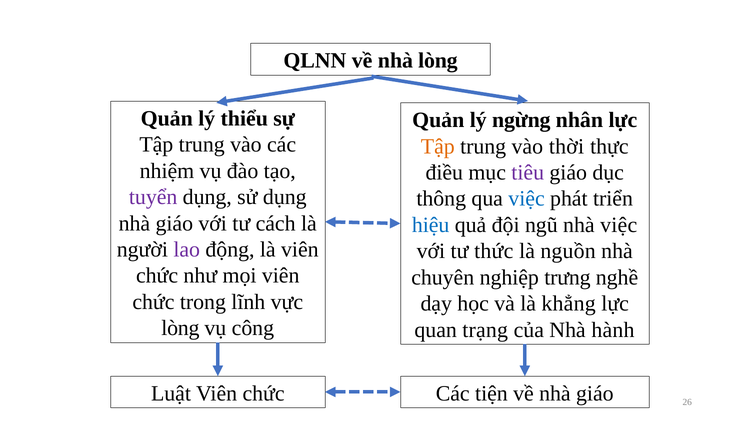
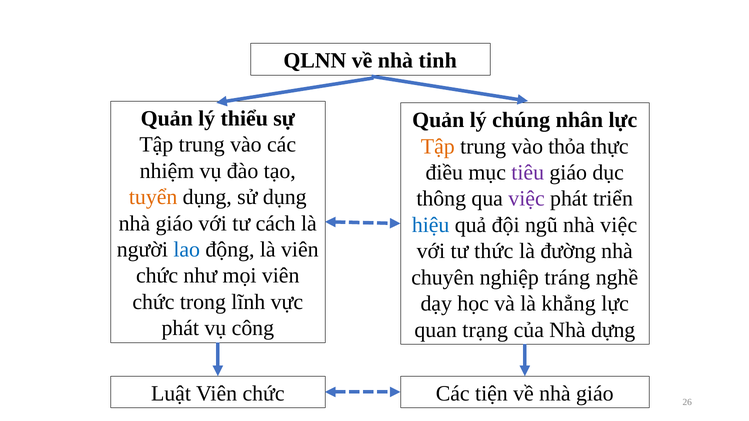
nhà lòng: lòng -> tinh
ngừng: ngừng -> chúng
thời: thời -> thỏa
tuyển colour: purple -> orange
việc at (527, 199) colour: blue -> purple
lao colour: purple -> blue
nguồn: nguồn -> đường
trưng: trưng -> tráng
lòng at (180, 328): lòng -> phát
hành: hành -> dựng
